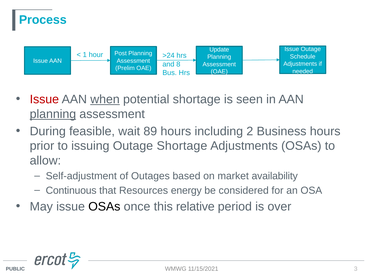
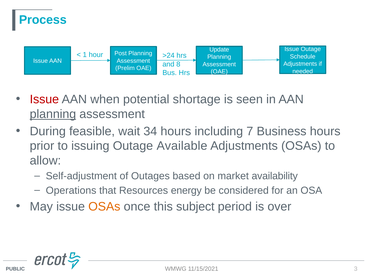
when underline: present -> none
89: 89 -> 34
2: 2 -> 7
Outage Shortage: Shortage -> Available
Continuous: Continuous -> Operations
OSAs at (104, 206) colour: black -> orange
relative: relative -> subject
